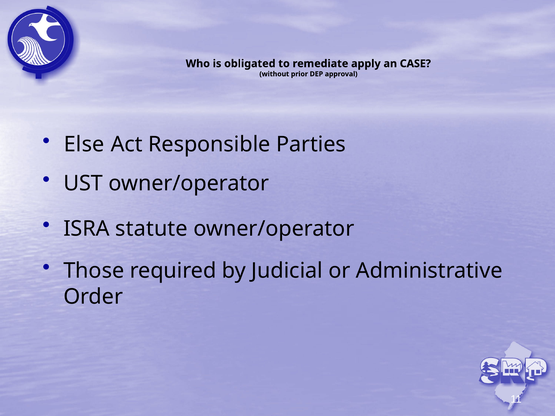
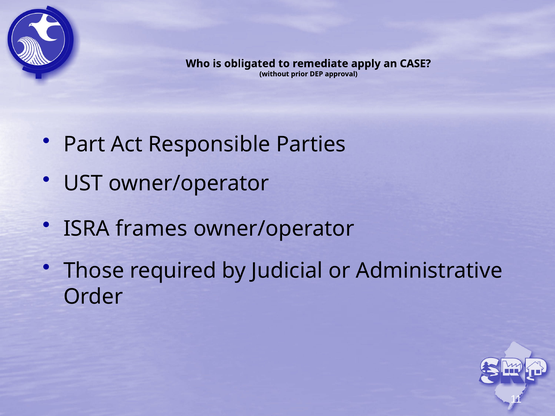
Else: Else -> Part
statute: statute -> frames
